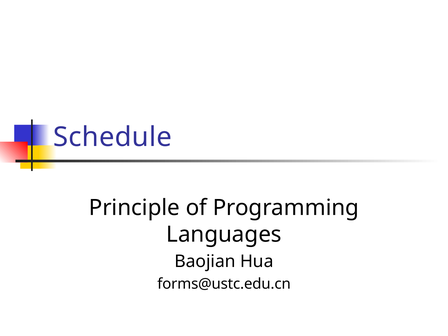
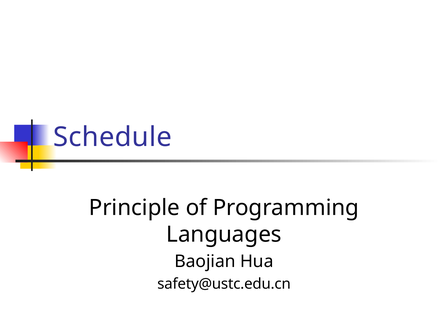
forms@ustc.edu.cn: forms@ustc.edu.cn -> safety@ustc.edu.cn
